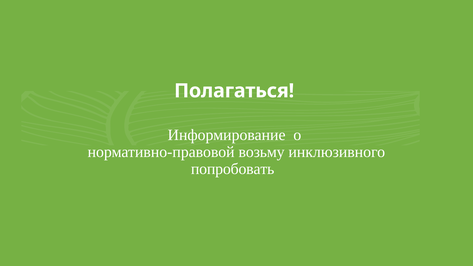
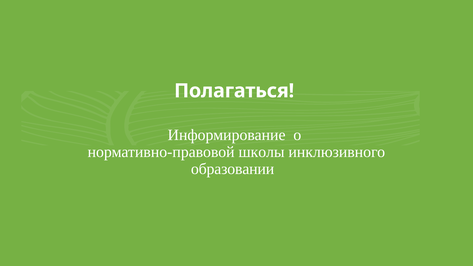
возьму: возьму -> школы
попробовать: попробовать -> образовании
